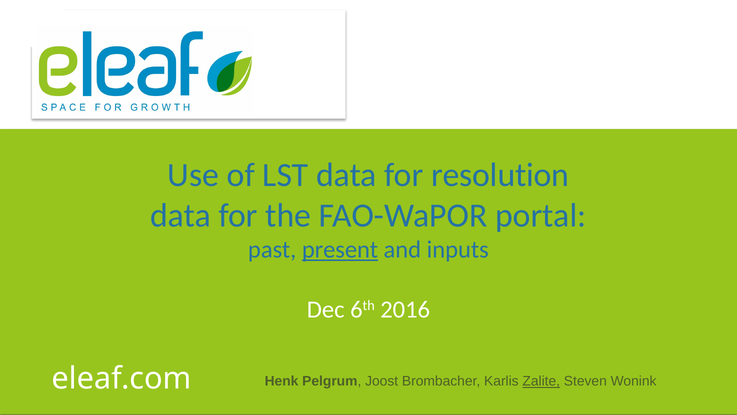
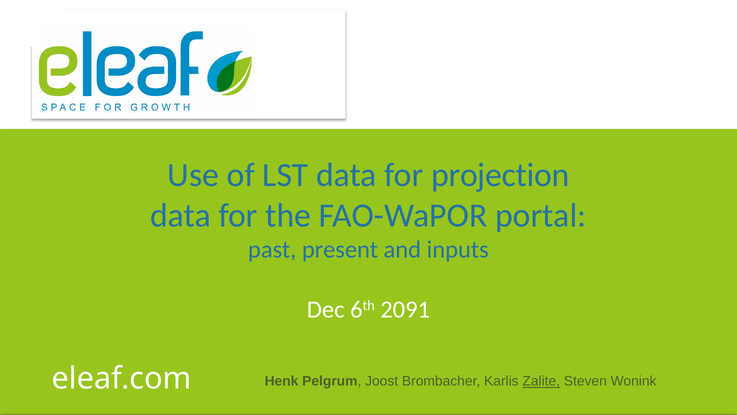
resolution: resolution -> projection
present underline: present -> none
2016: 2016 -> 2091
